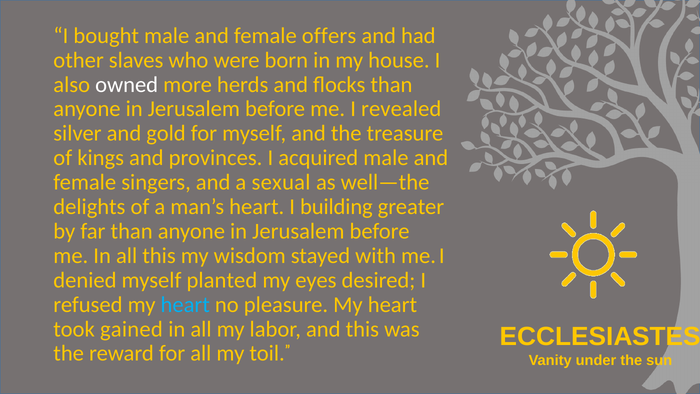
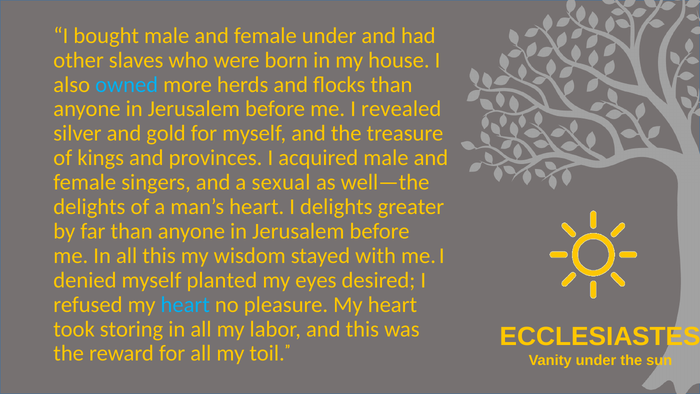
female offers: offers -> under
owned colour: white -> light blue
I building: building -> delights
gained: gained -> storing
